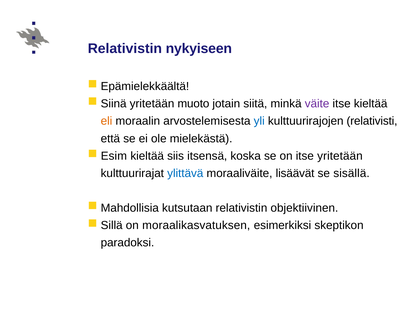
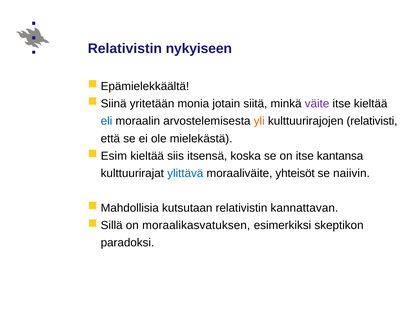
muoto: muoto -> monia
eli colour: orange -> blue
yli colour: blue -> orange
itse yritetään: yritetään -> kantansa
lisäävät: lisäävät -> yhteisöt
sisällä: sisällä -> naiivin
objektiivinen: objektiivinen -> kannattavan
